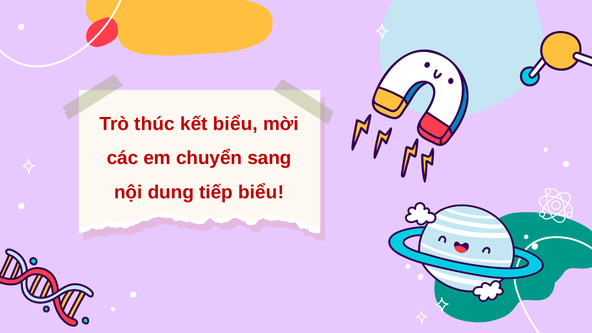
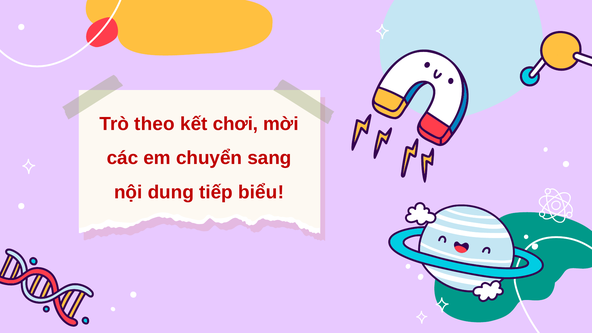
thúc: thúc -> theo
kết biểu: biểu -> chơi
